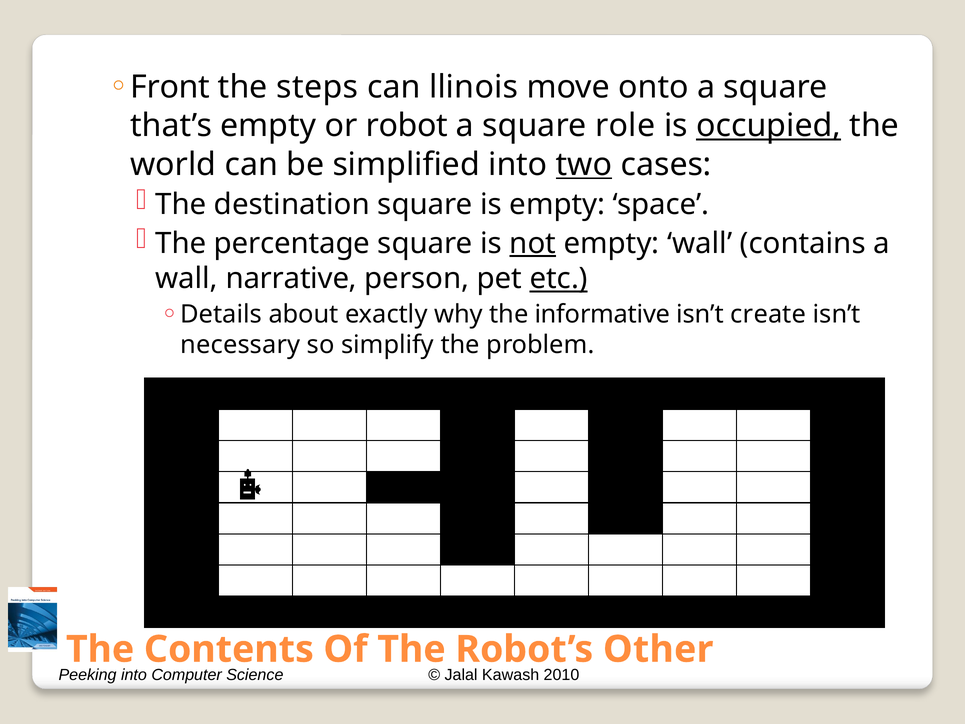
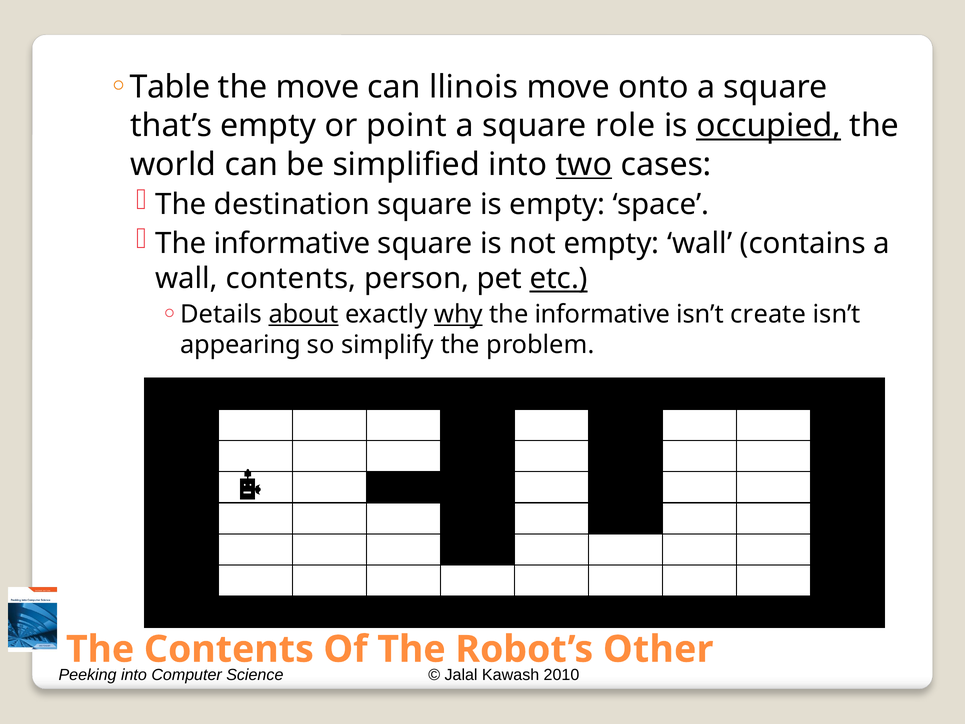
Front: Front -> Table
the steps: steps -> move
robot: robot -> point
percentage at (292, 243): percentage -> informative
not underline: present -> none
wall narrative: narrative -> contents
about underline: none -> present
why underline: none -> present
necessary: necessary -> appearing
